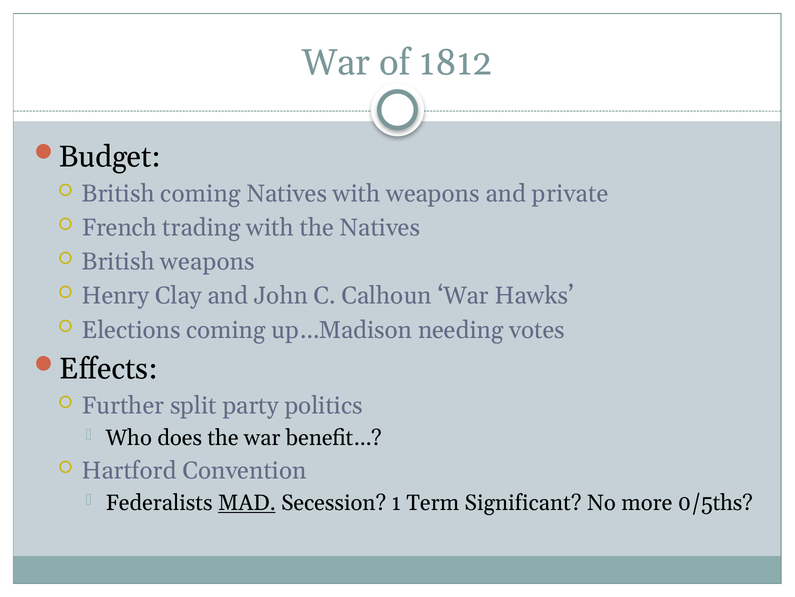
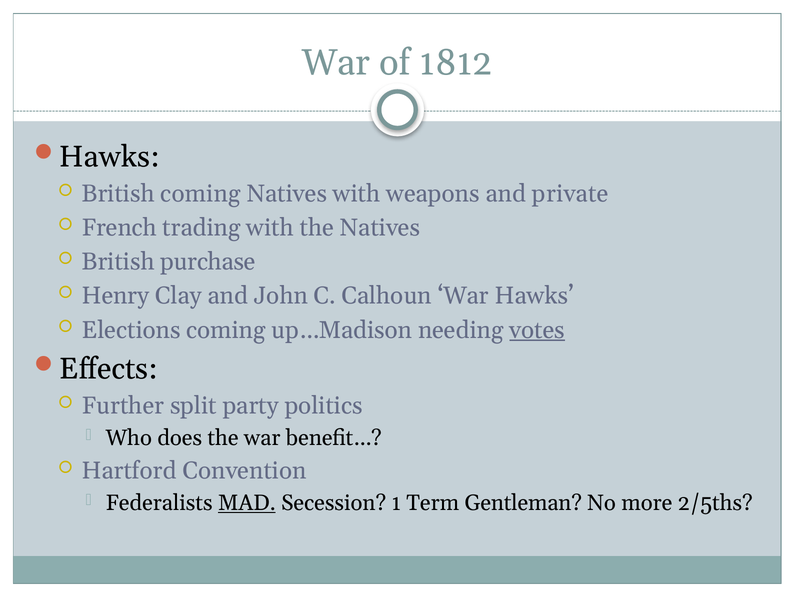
Budget at (110, 157): Budget -> Hawks
British weapons: weapons -> purchase
votes underline: none -> present
Significant: Significant -> Gentleman
0/5ths: 0/5ths -> 2/5ths
